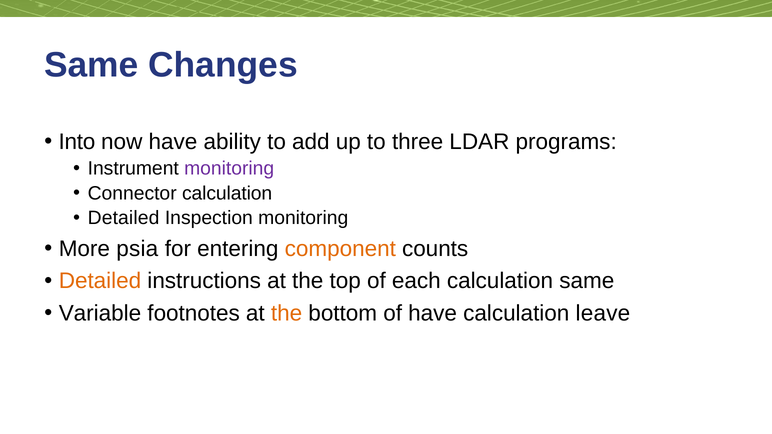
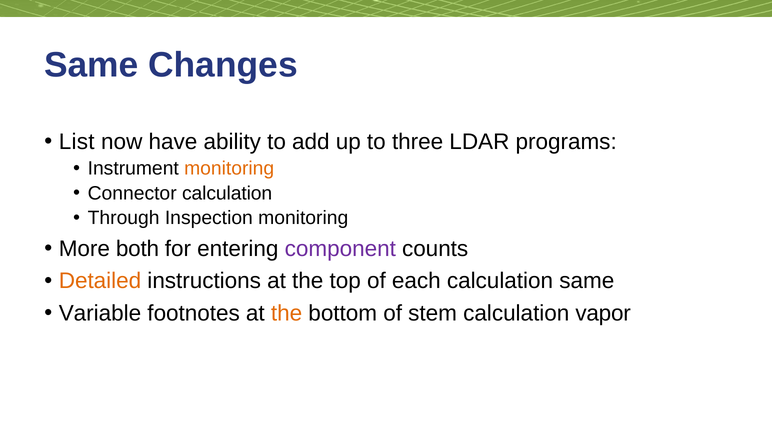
Into: Into -> List
monitoring at (229, 169) colour: purple -> orange
Detailed at (124, 218): Detailed -> Through
psia: psia -> both
component colour: orange -> purple
of have: have -> stem
leave: leave -> vapor
